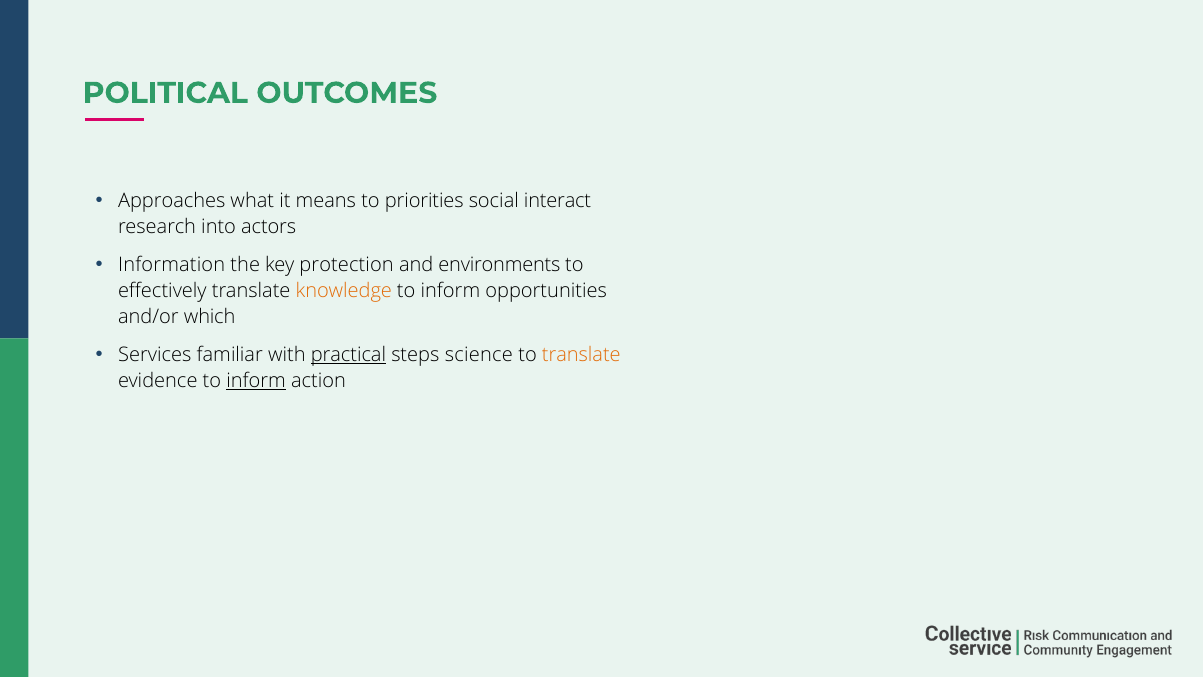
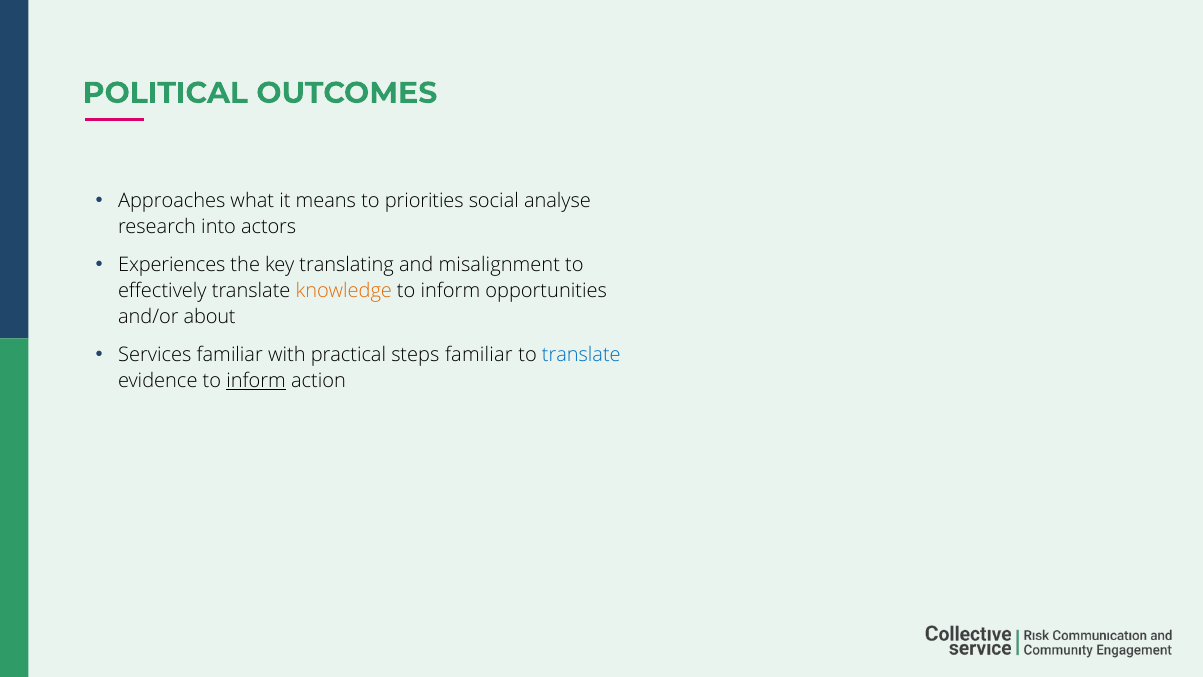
interact: interact -> analyse
Information: Information -> Experiences
protection: protection -> translating
environments: environments -> misalignment
which: which -> about
practical underline: present -> none
steps science: science -> familiar
translate at (581, 355) colour: orange -> blue
